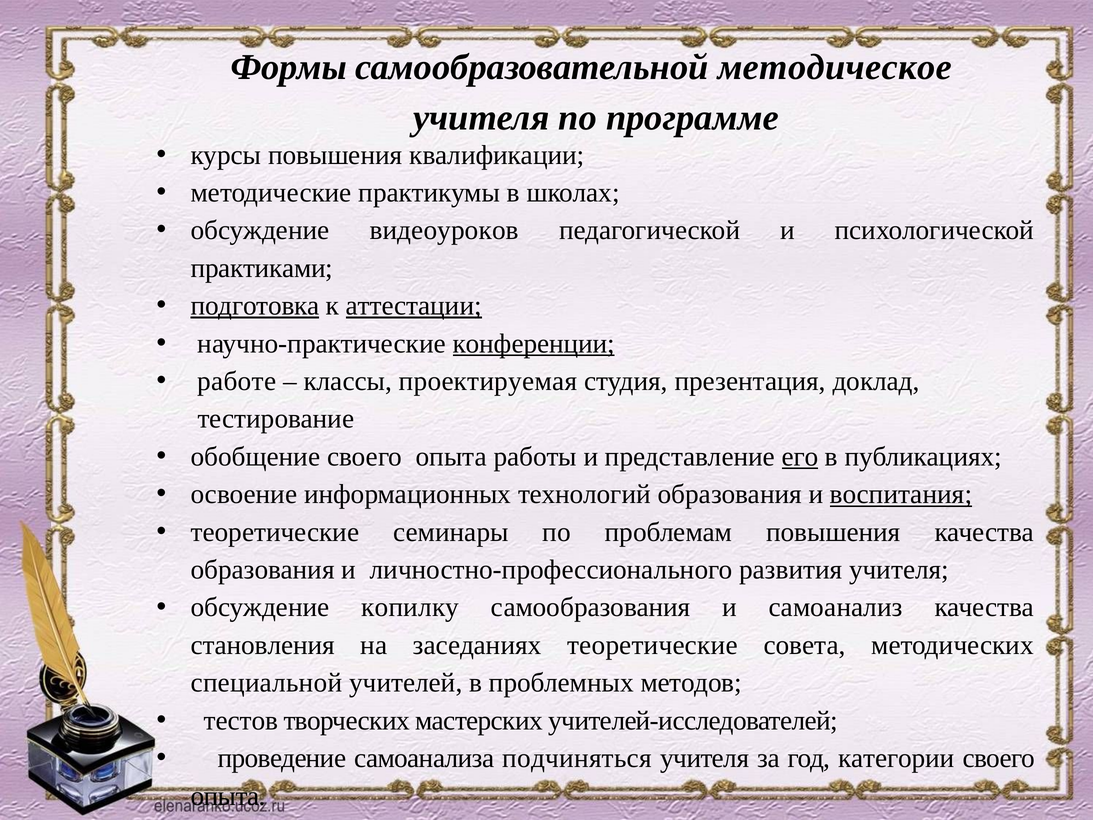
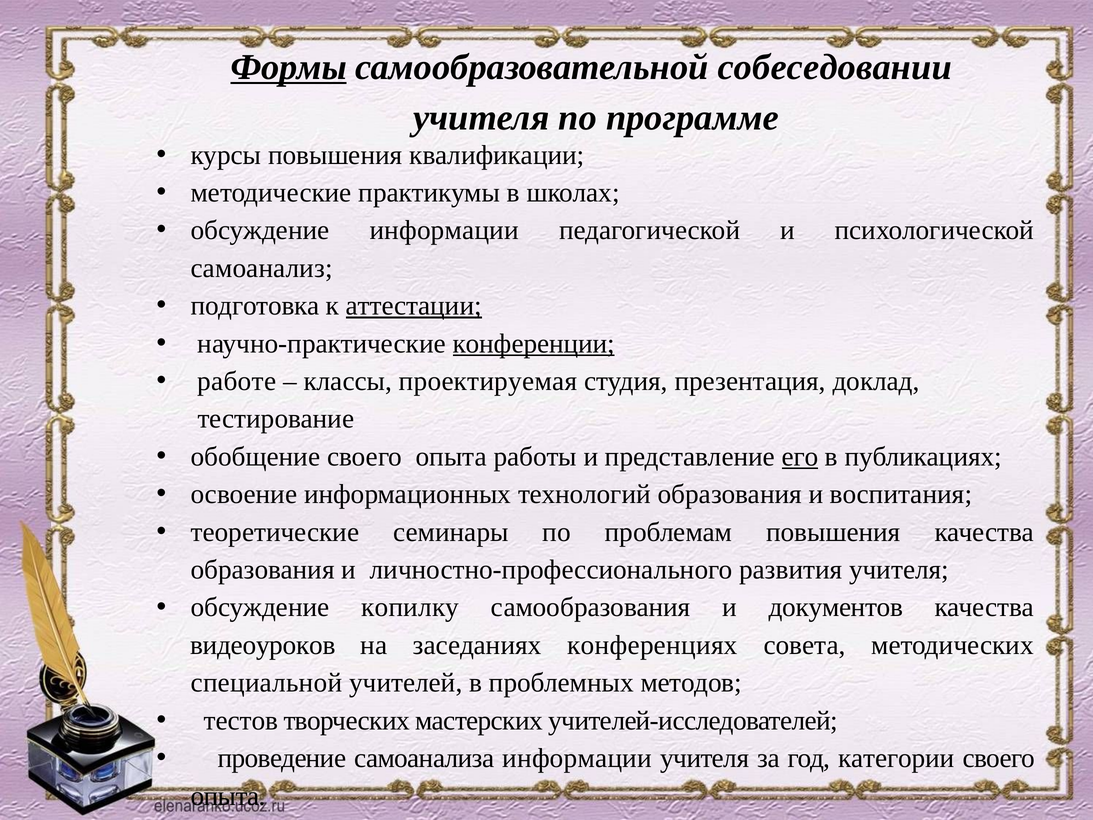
Формы underline: none -> present
методическое: методическое -> собеседовании
обсуждение видеоуроков: видеоуроков -> информации
практиками: практиками -> самоанализ
подготовка underline: present -> none
воспитания underline: present -> none
самоанализ: самоанализ -> документов
становления: становления -> видеоуроков
заседаниях теоретические: теоретические -> конференциях
самоанализа подчиняться: подчиняться -> информации
